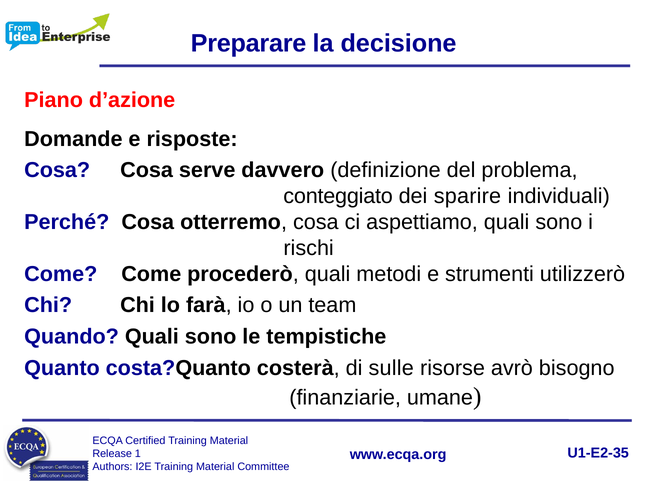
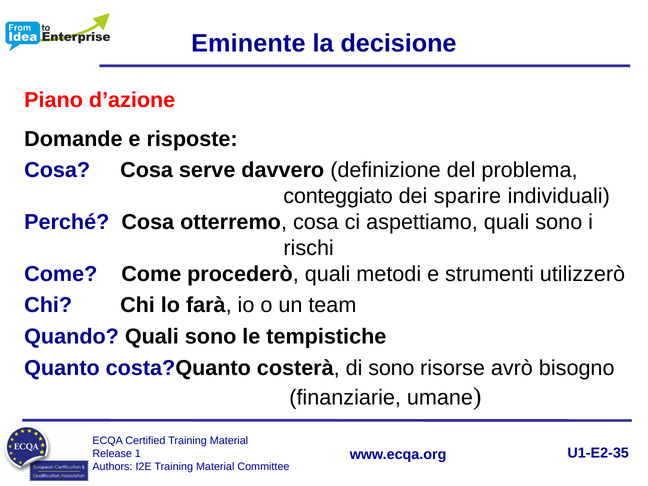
Preparare: Preparare -> Eminente
di sulle: sulle -> sono
